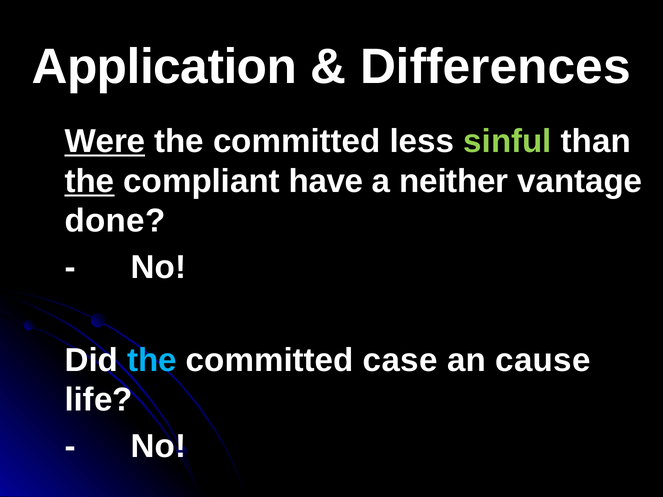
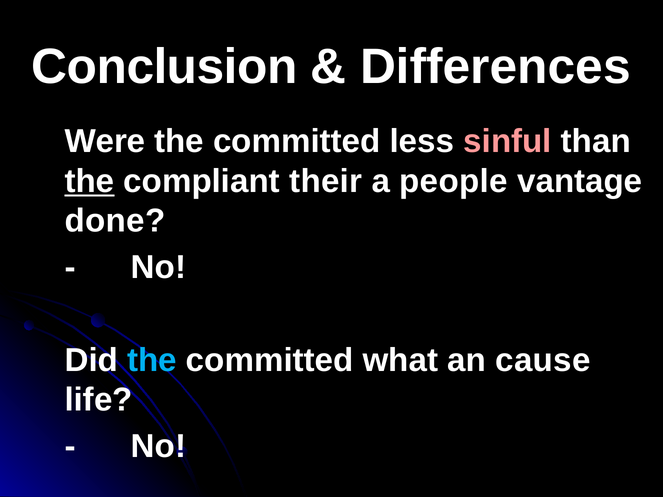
Application: Application -> Conclusion
Were underline: present -> none
sinful colour: light green -> pink
have: have -> their
neither: neither -> people
case: case -> what
